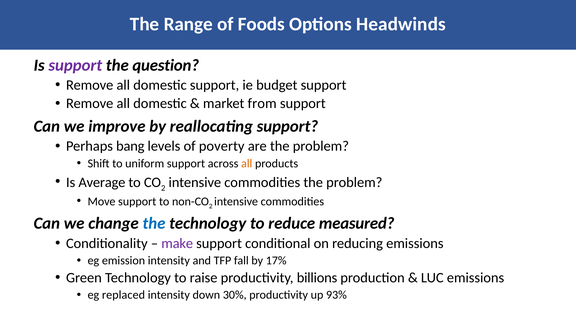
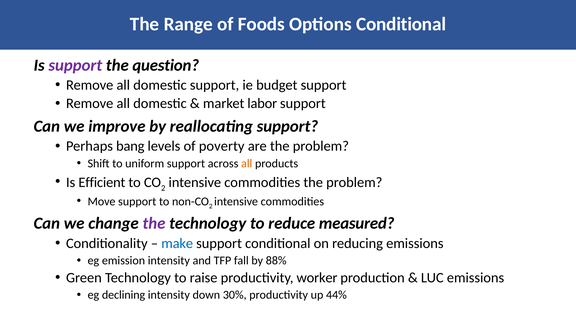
Options Headwinds: Headwinds -> Conditional
from: from -> labor
Average: Average -> Efficient
the at (154, 223) colour: blue -> purple
make colour: purple -> blue
17%: 17% -> 88%
billions: billions -> worker
replaced: replaced -> declining
93%: 93% -> 44%
